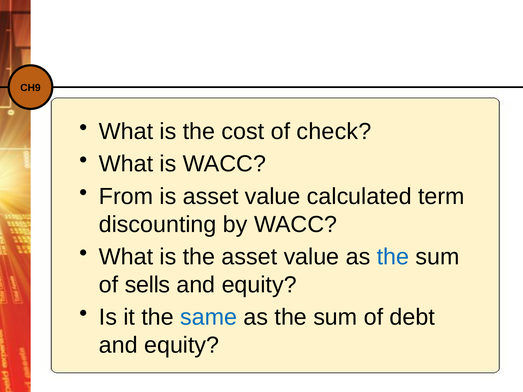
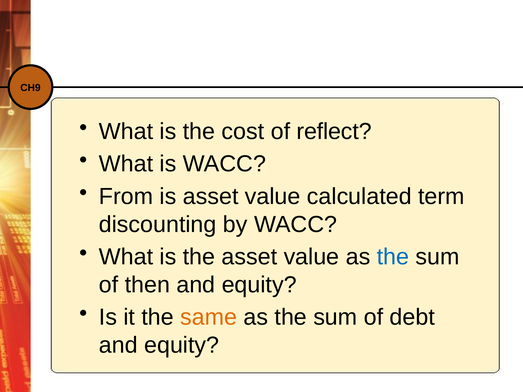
check: check -> reflect
sells: sells -> then
same colour: blue -> orange
